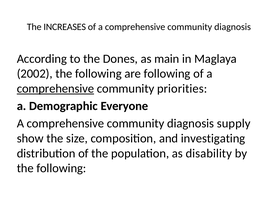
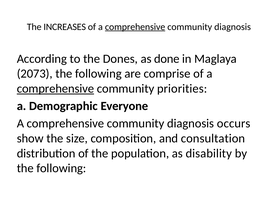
comprehensive at (135, 27) underline: none -> present
main: main -> done
2002: 2002 -> 2073
are following: following -> comprise
supply: supply -> occurs
investigating: investigating -> consultation
